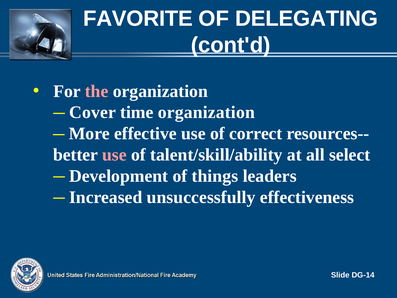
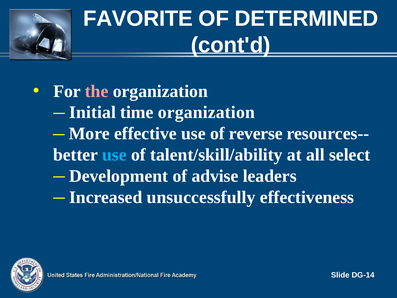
DELEGATING: DELEGATING -> DETERMINED
Cover: Cover -> Initial
correct: correct -> reverse
use at (114, 155) colour: pink -> light blue
things: things -> advise
